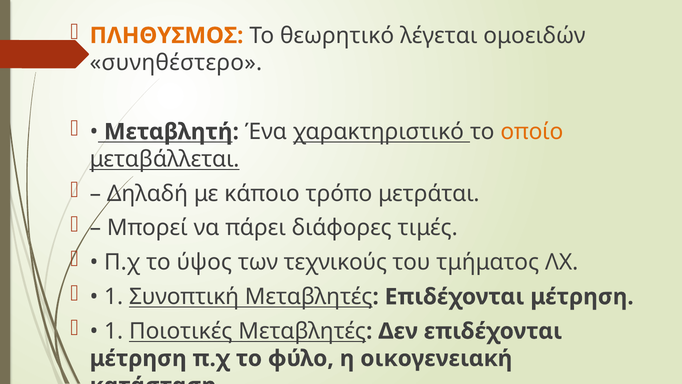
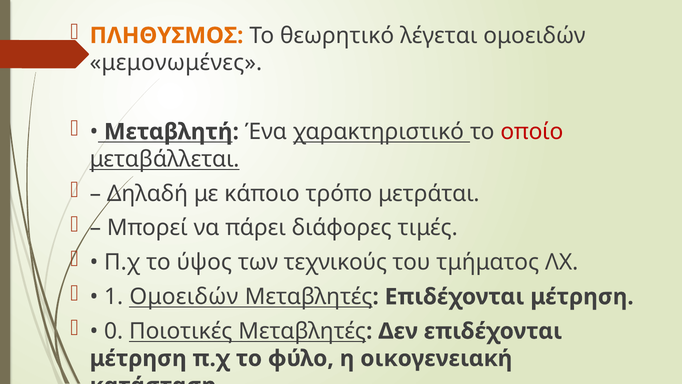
συνηθέστερο: συνηθέστερο -> μεμονωμένες
οποίο colour: orange -> red
1 Συνοπτική: Συνοπτική -> Ομοειδών
1 at (114, 331): 1 -> 0
